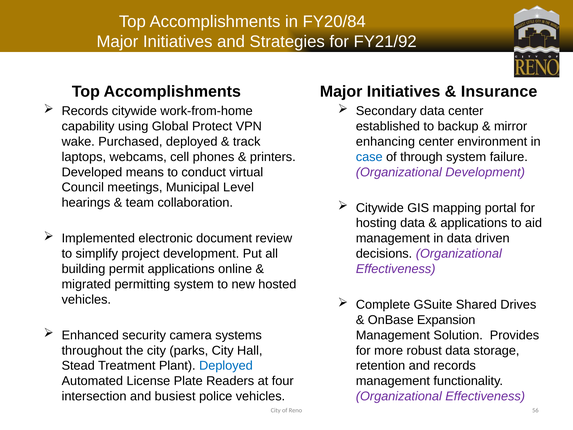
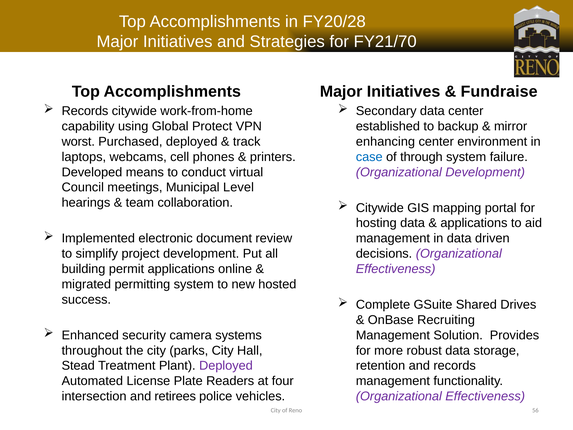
FY20/84: FY20/84 -> FY20/28
FY21/92: FY21/92 -> FY21/70
Insurance: Insurance -> Fundraise
wake: wake -> worst
vehicles at (86, 299): vehicles -> success
Expansion: Expansion -> Recruiting
Deployed at (226, 366) colour: blue -> purple
busiest: busiest -> retirees
